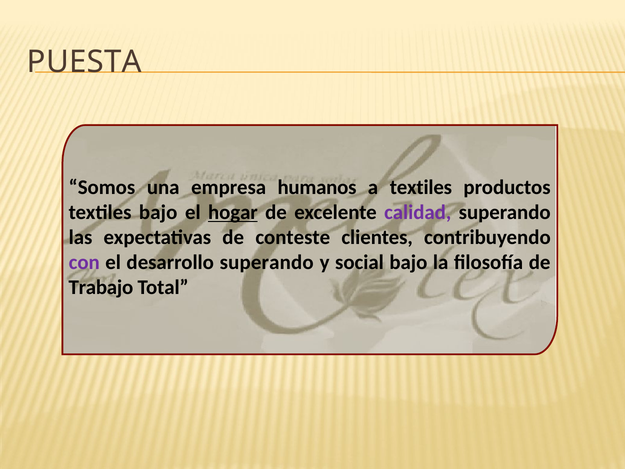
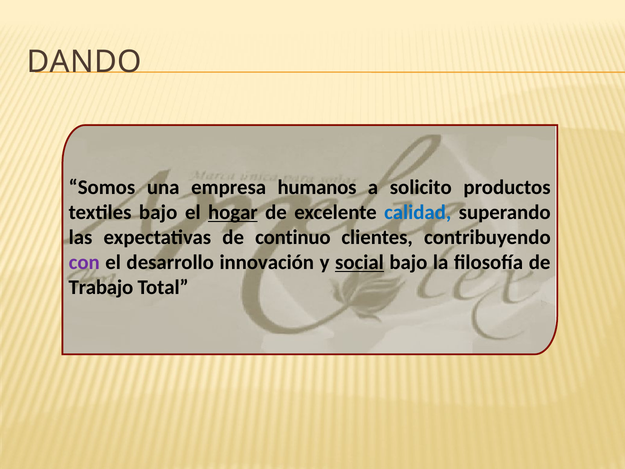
PUESTA: PUESTA -> DANDO
a textiles: textiles -> solicito
calidad colour: purple -> blue
conteste: conteste -> continuo
desarrollo superando: superando -> innovación
social underline: none -> present
